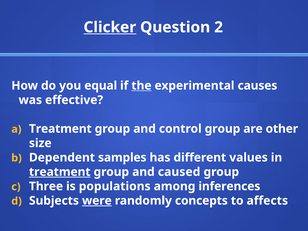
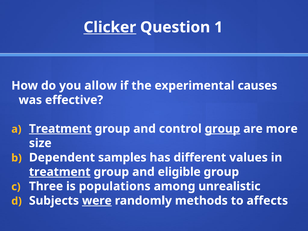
2: 2 -> 1
equal: equal -> allow
the underline: present -> none
Treatment at (60, 129) underline: none -> present
group at (222, 129) underline: none -> present
other: other -> more
caused: caused -> eligible
inferences: inferences -> unrealistic
concepts: concepts -> methods
